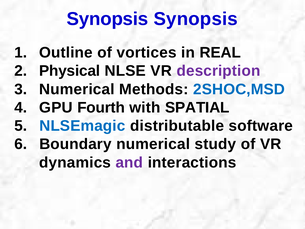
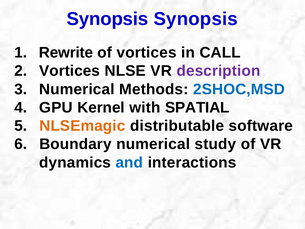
Outline: Outline -> Rewrite
REAL: REAL -> CALL
Physical at (70, 71): Physical -> Vortices
Fourth: Fourth -> Kernel
NLSEmagic colour: blue -> orange
and colour: purple -> blue
